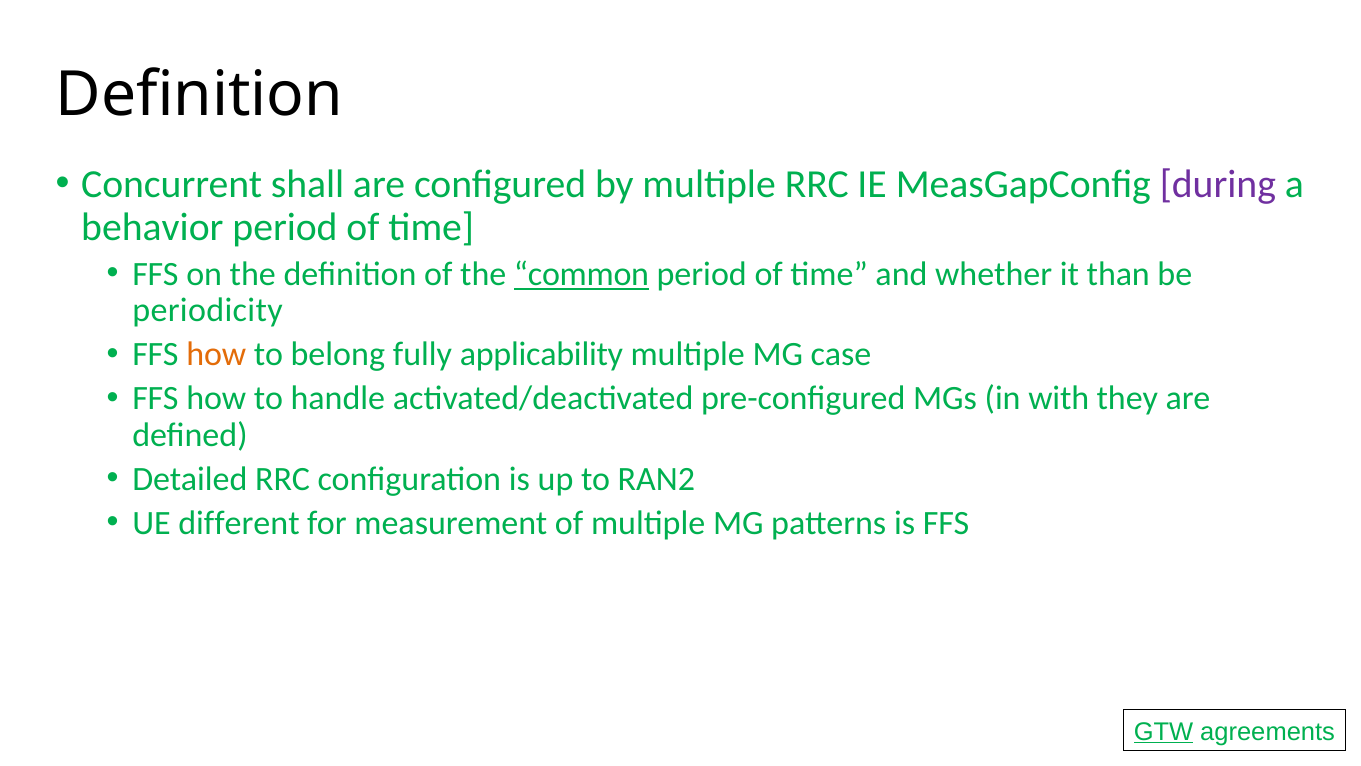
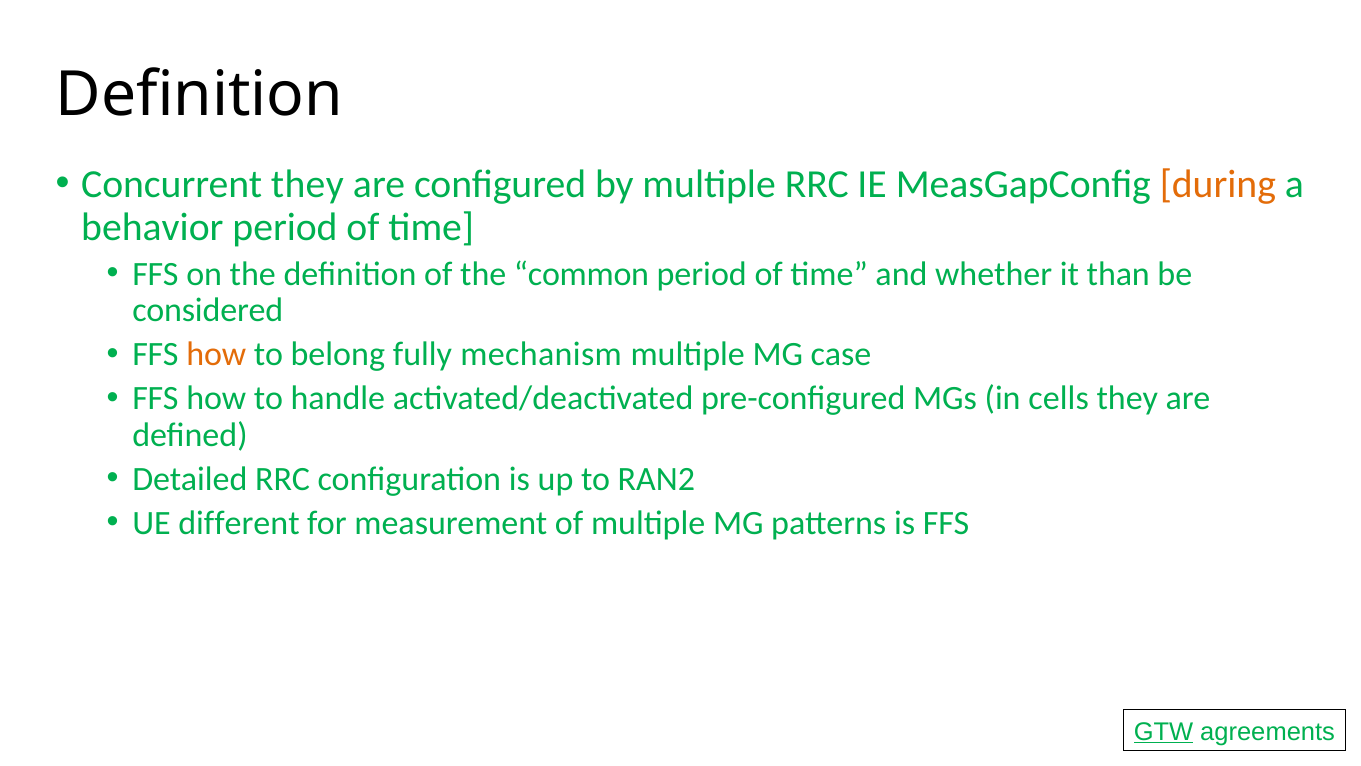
Concurrent shall: shall -> they
during colour: purple -> orange
common underline: present -> none
periodicity: periodicity -> considered
applicability: applicability -> mechanism
with: with -> cells
